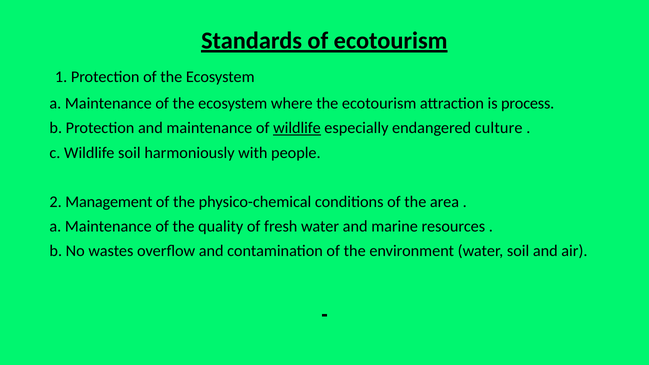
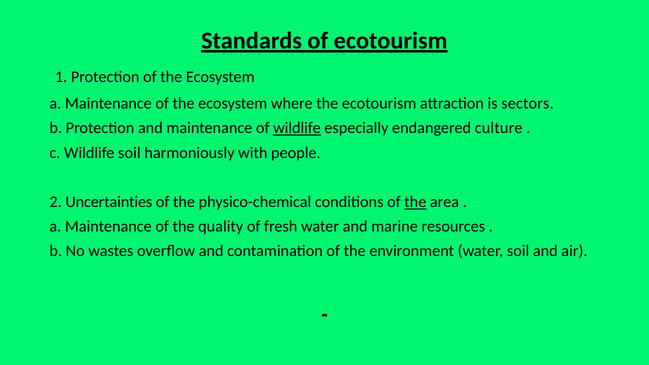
process: process -> sectors
Management: Management -> Uncertainties
the at (415, 202) underline: none -> present
